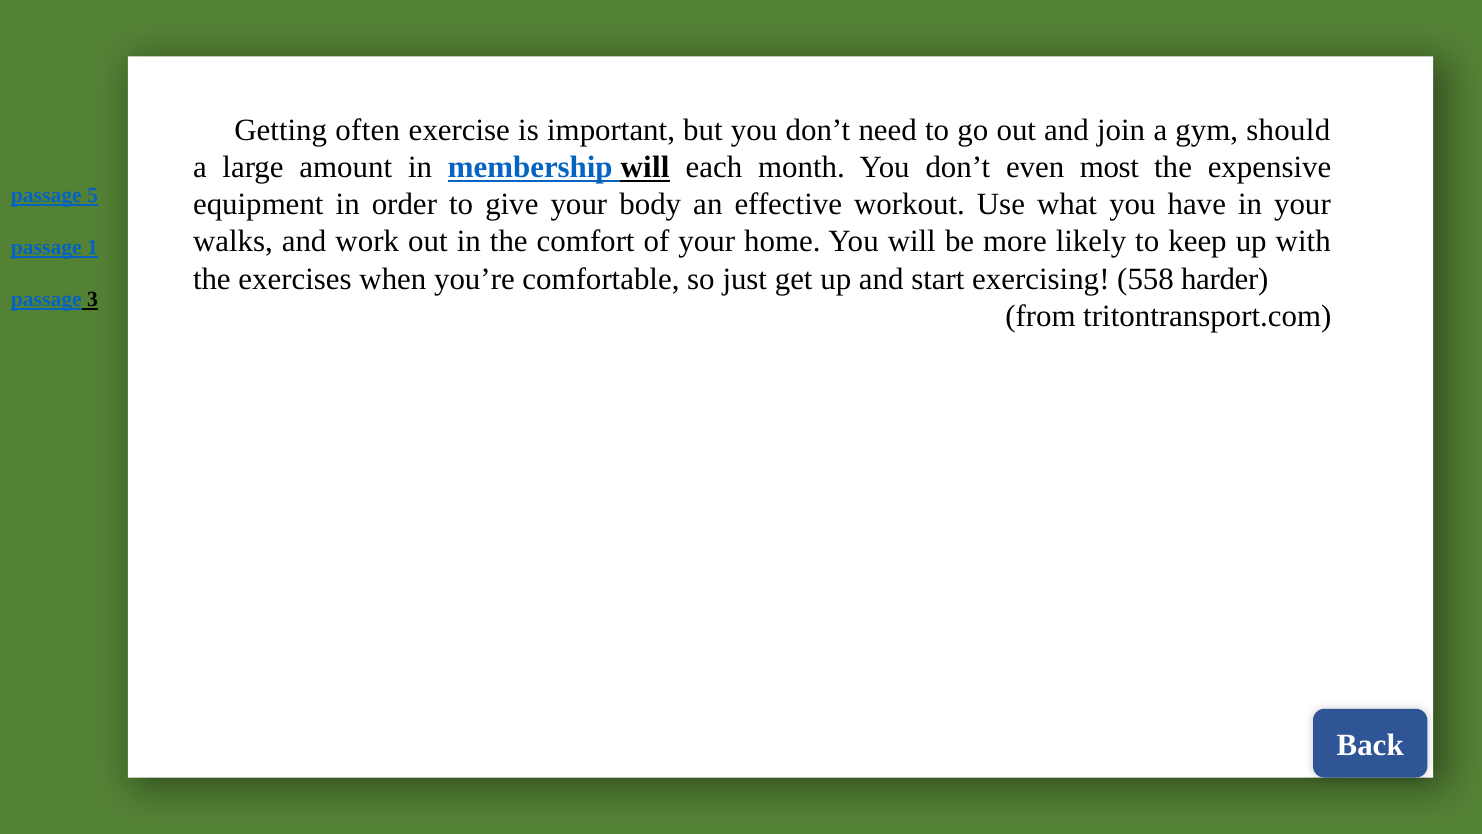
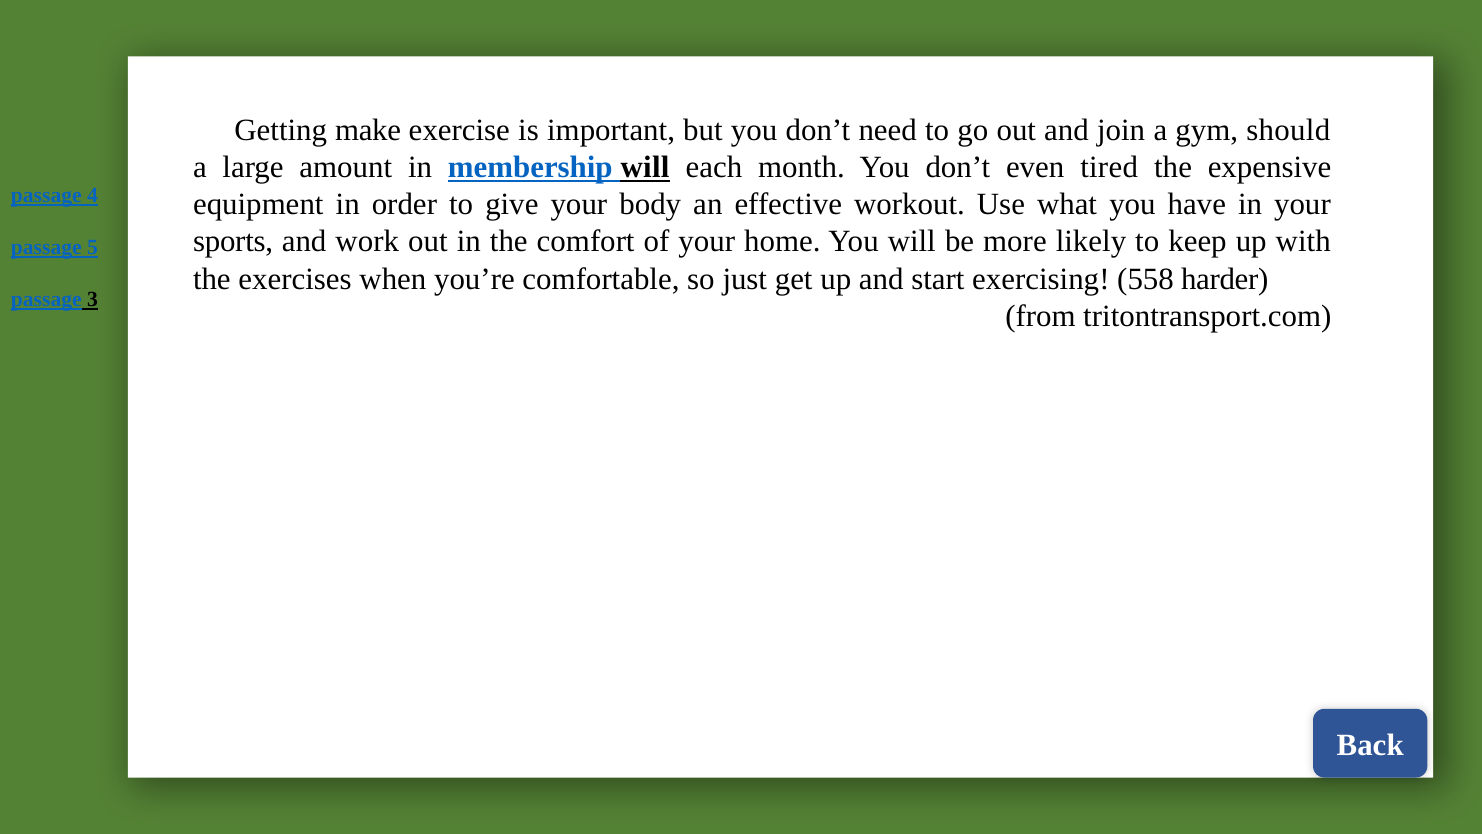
often: often -> make
most: most -> tired
5: 5 -> 4
walks: walks -> sports
1: 1 -> 5
